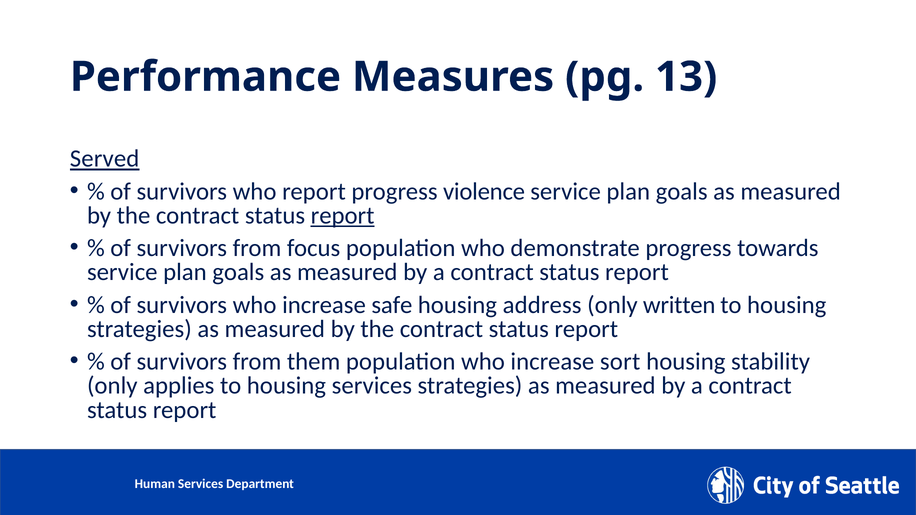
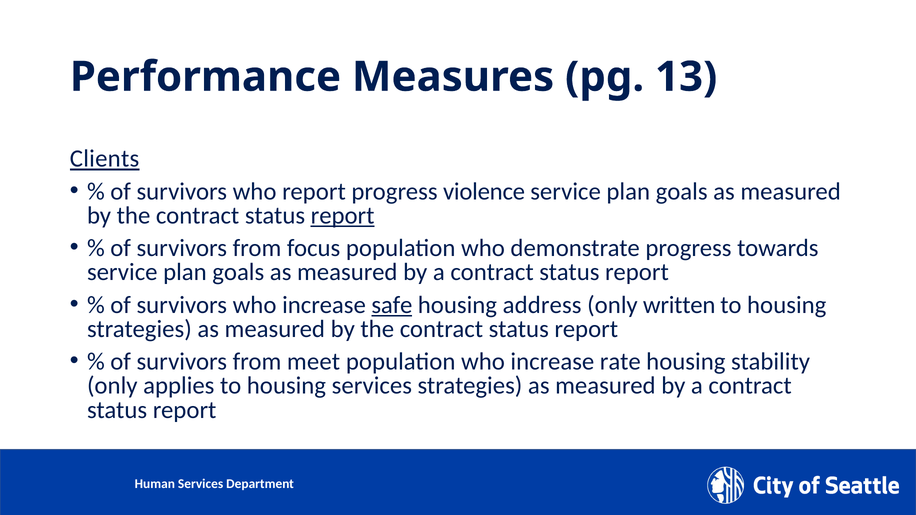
Served: Served -> Clients
safe underline: none -> present
them: them -> meet
sort: sort -> rate
